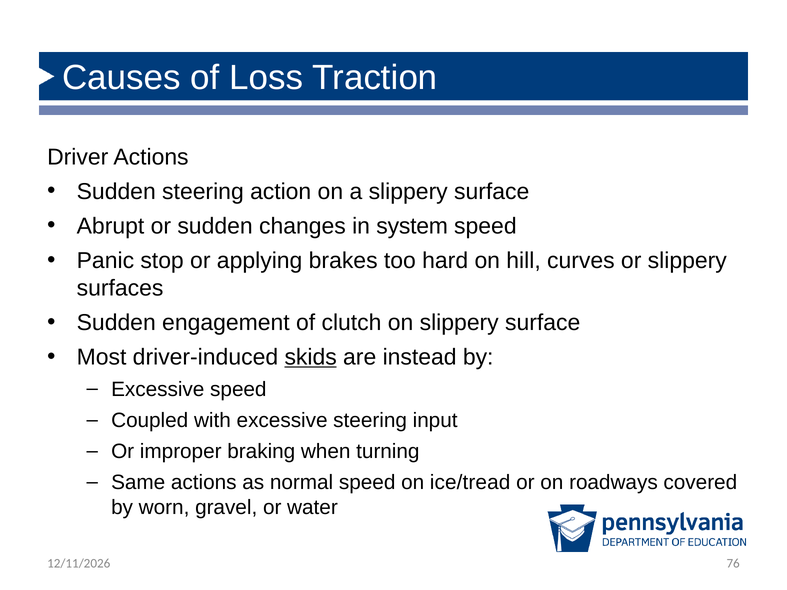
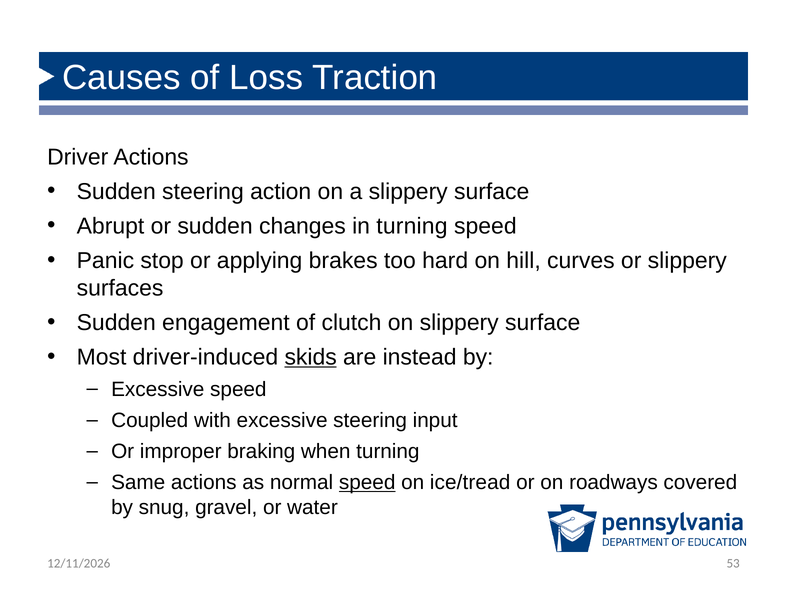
in system: system -> turning
speed at (367, 483) underline: none -> present
worn: worn -> snug
76: 76 -> 53
